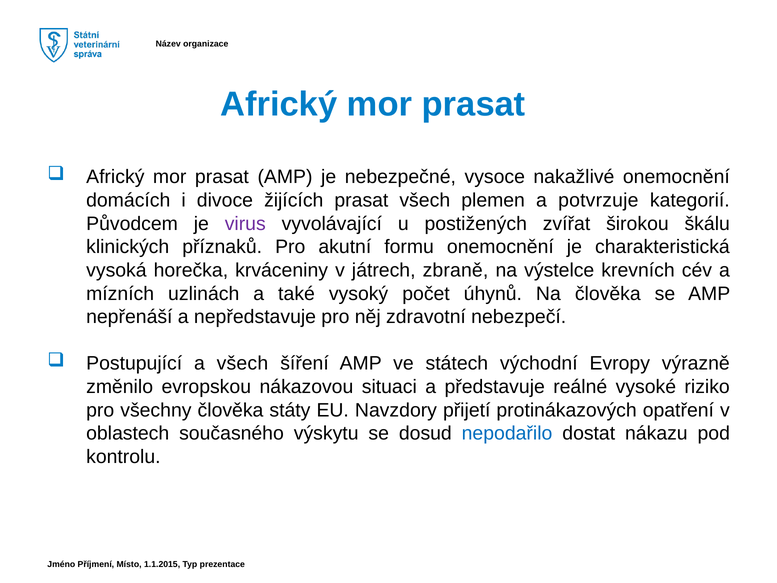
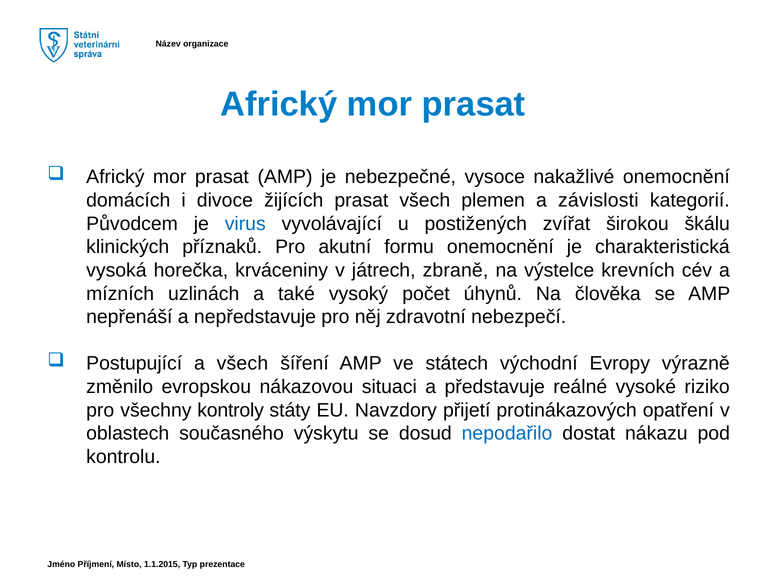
potvrzuje: potvrzuje -> závislosti
virus colour: purple -> blue
všechny člověka: člověka -> kontroly
